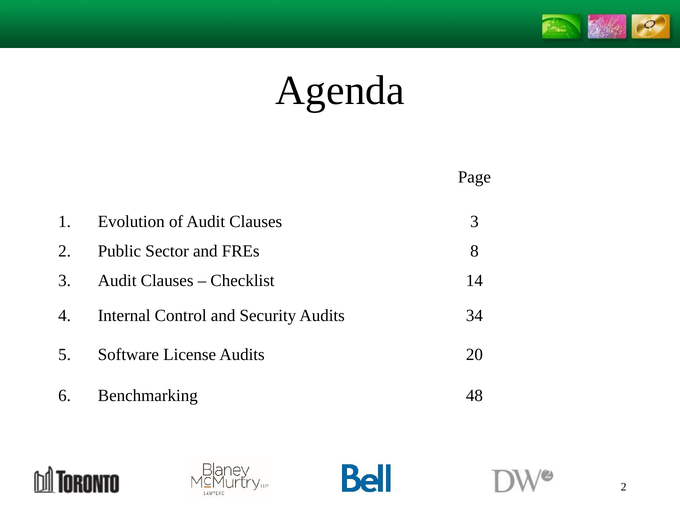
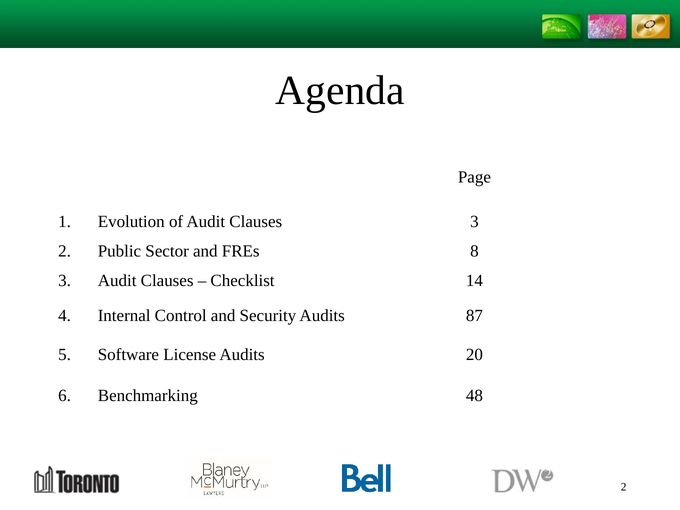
34: 34 -> 87
